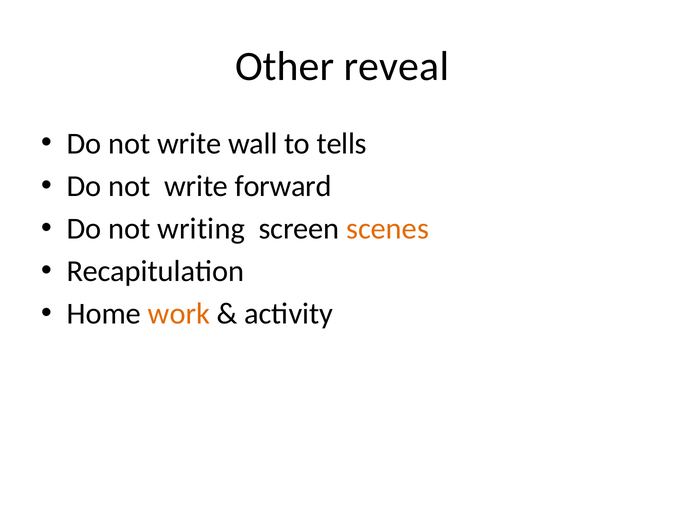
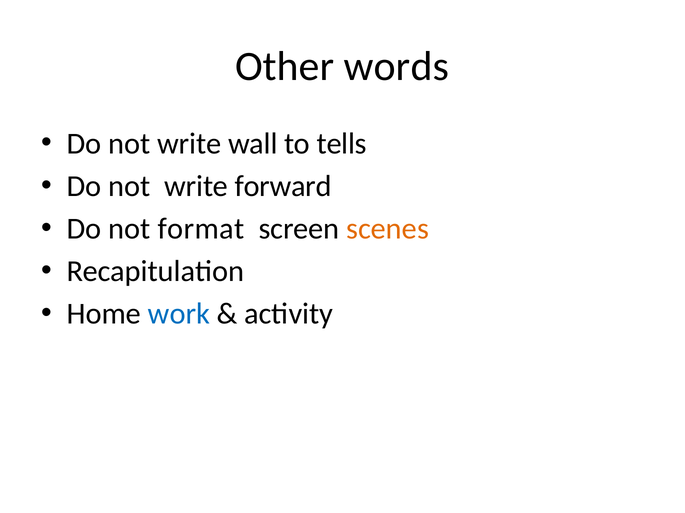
reveal: reveal -> words
writing: writing -> format
work colour: orange -> blue
